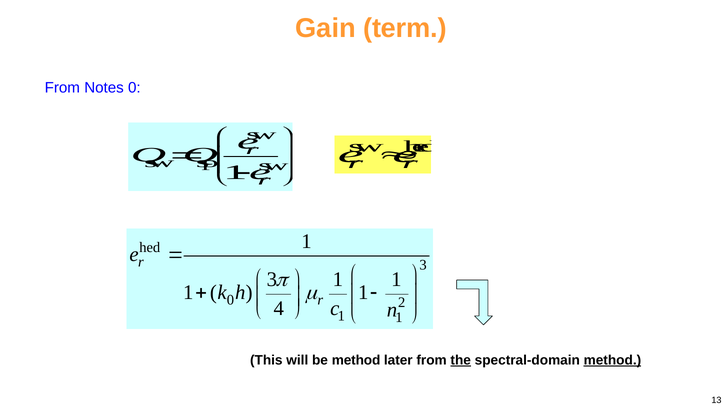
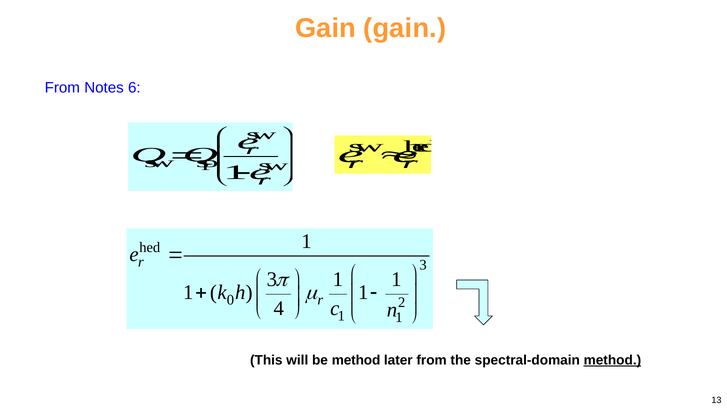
Gain term: term -> gain
Notes 0: 0 -> 6
the underline: present -> none
